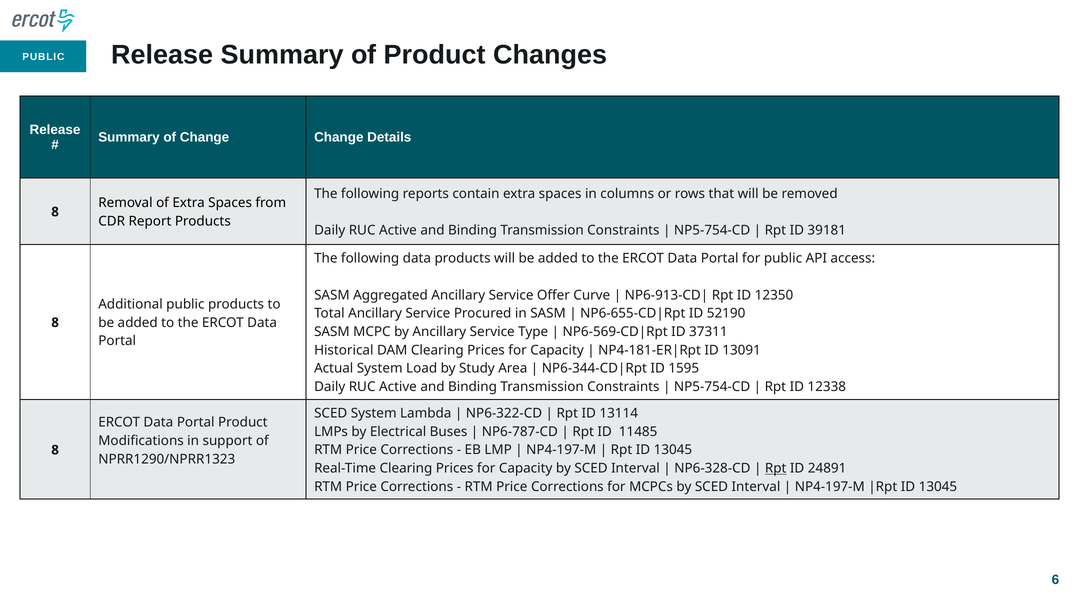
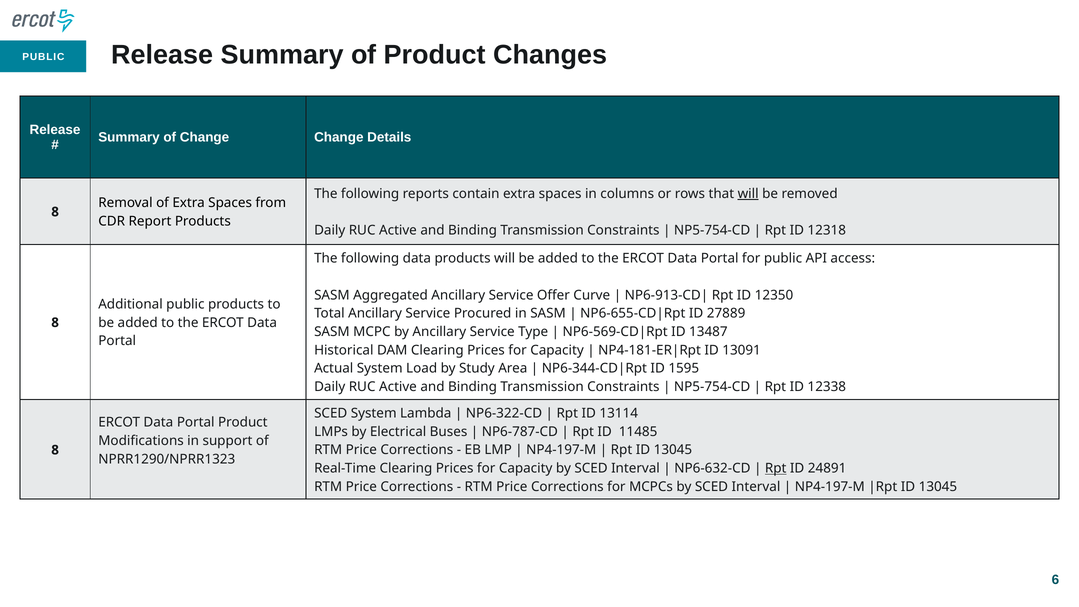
will at (748, 194) underline: none -> present
39181: 39181 -> 12318
52190: 52190 -> 27889
37311: 37311 -> 13487
NP6-328-CD: NP6-328-CD -> NP6-632-CD
